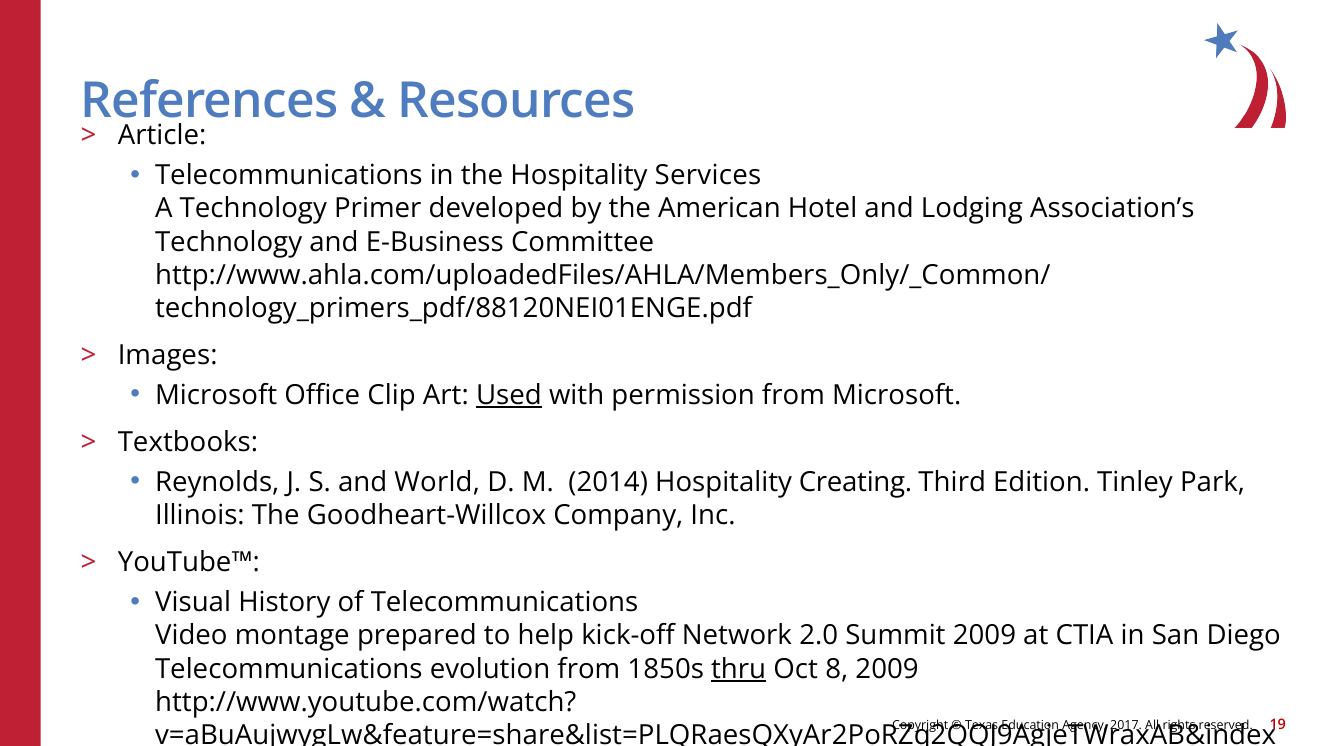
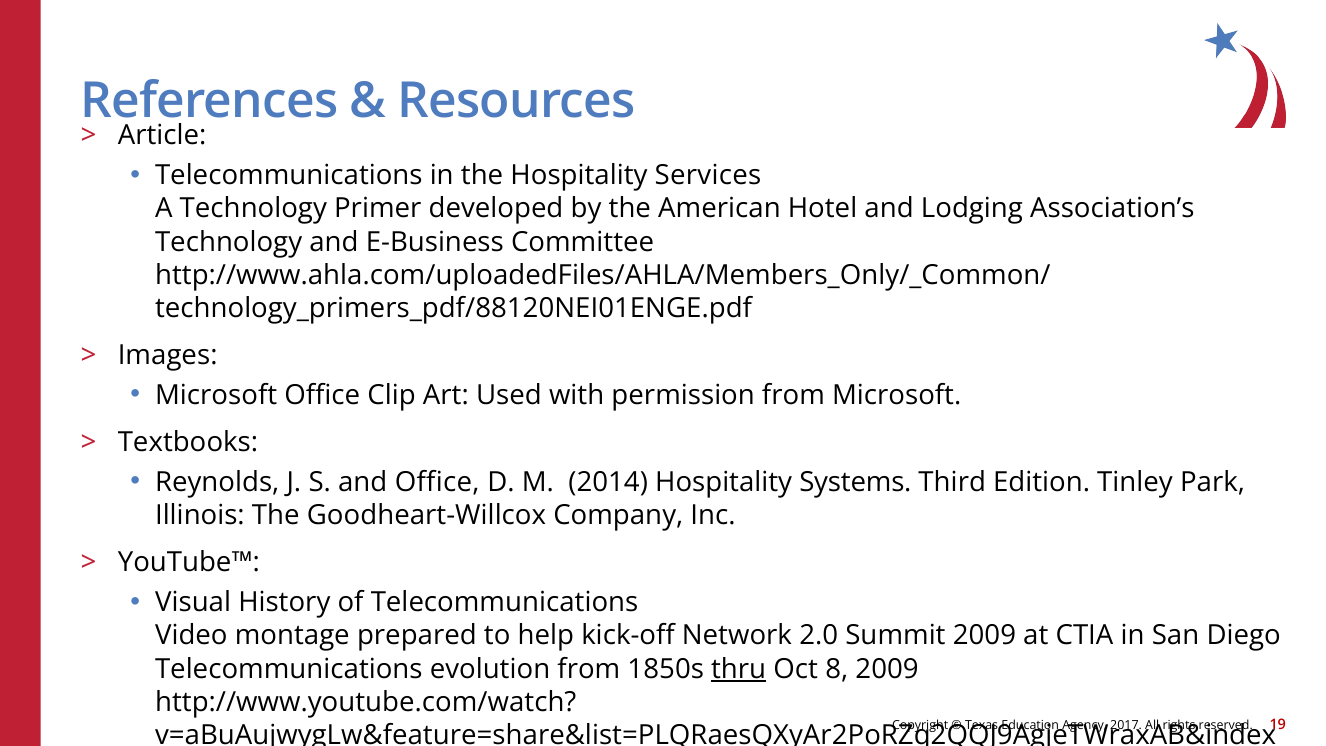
Used underline: present -> none
and World: World -> Office
Creating: Creating -> Systems
